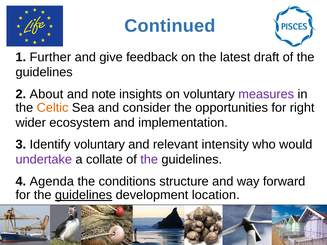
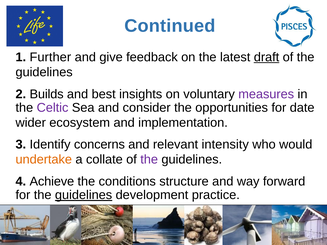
draft underline: none -> present
About: About -> Builds
note: note -> best
Celtic colour: orange -> purple
right: right -> date
Identify voluntary: voluntary -> concerns
undertake colour: purple -> orange
Agenda: Agenda -> Achieve
location: location -> practice
